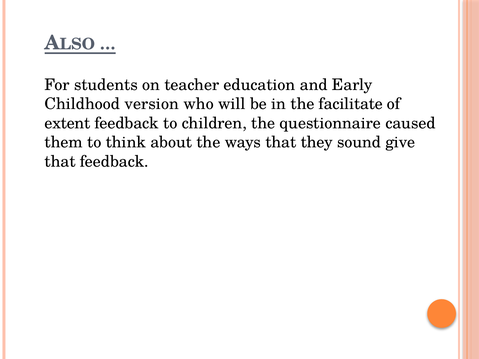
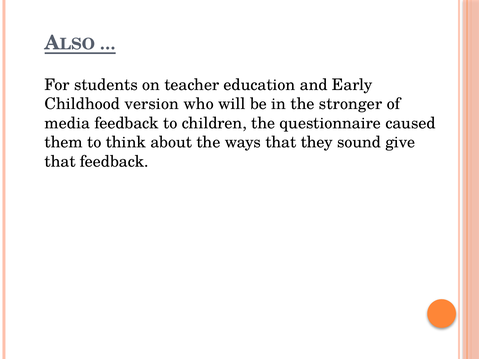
facilitate: facilitate -> stronger
extent: extent -> media
